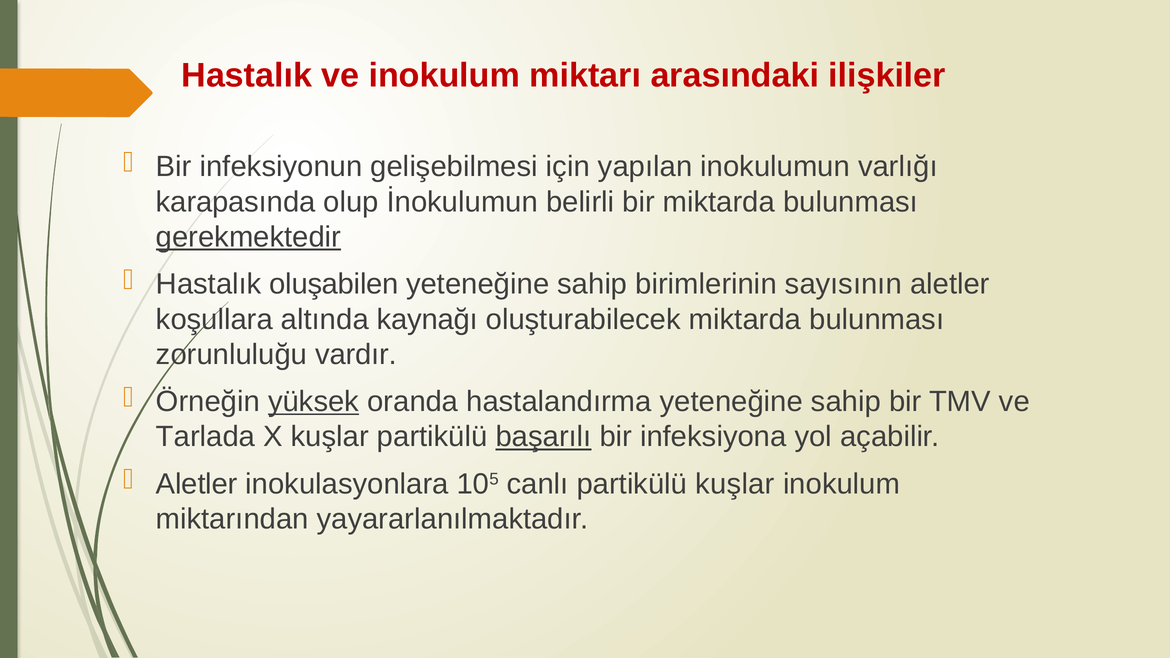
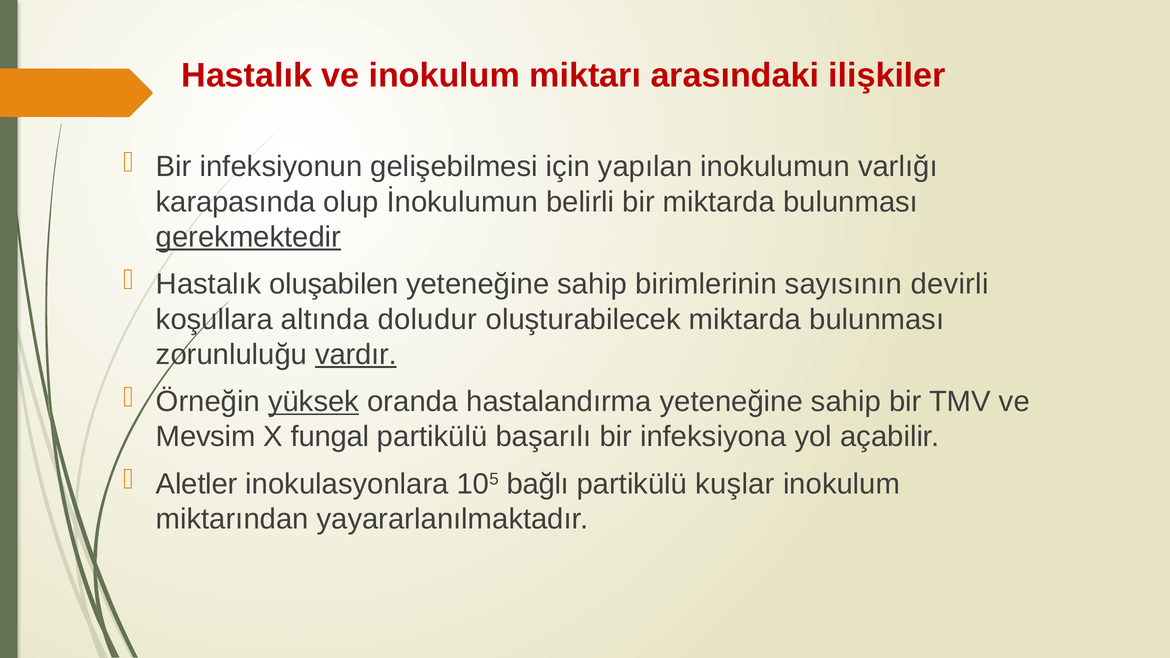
sayısının aletler: aletler -> devirli
kaynağı: kaynağı -> doludur
vardır underline: none -> present
Tarlada: Tarlada -> Mevsim
X kuşlar: kuşlar -> fungal
başarılı underline: present -> none
canlı: canlı -> bağlı
